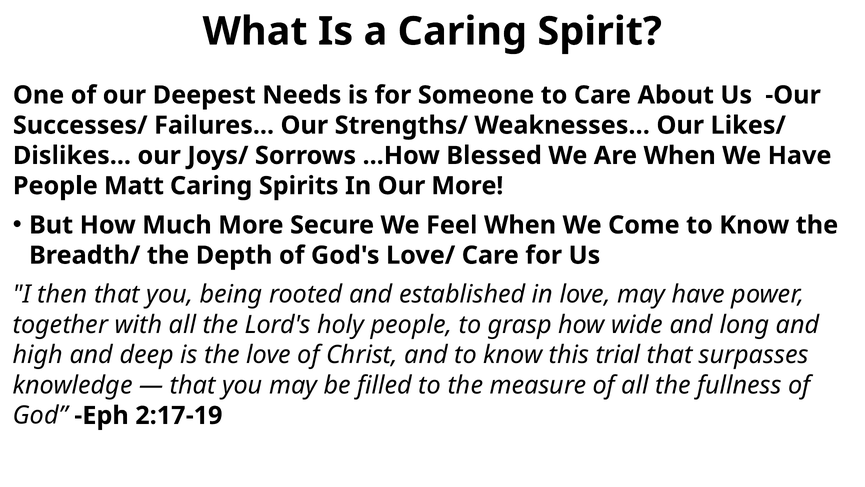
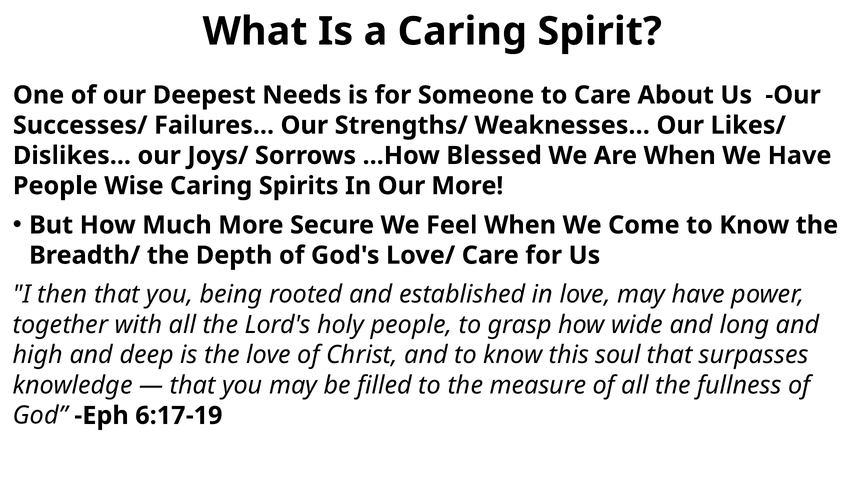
Matt: Matt -> Wise
trial: trial -> soul
2:17-19: 2:17-19 -> 6:17-19
